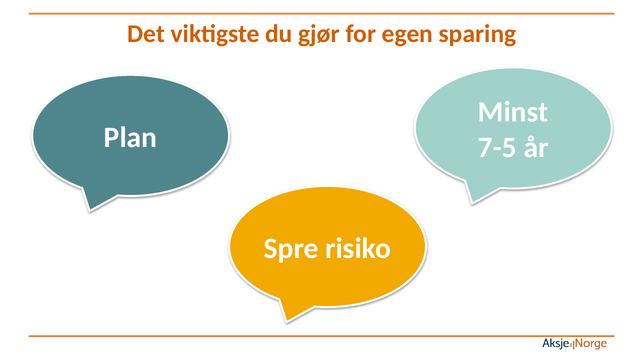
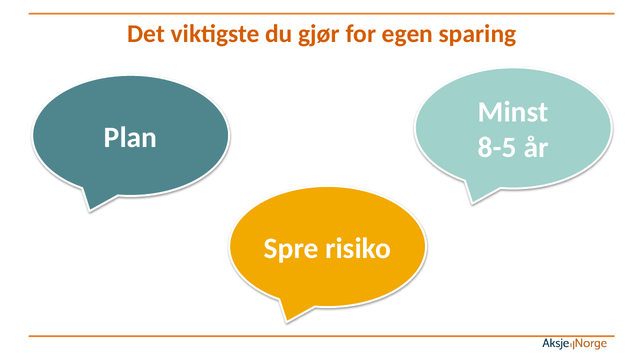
7-5: 7-5 -> 8-5
